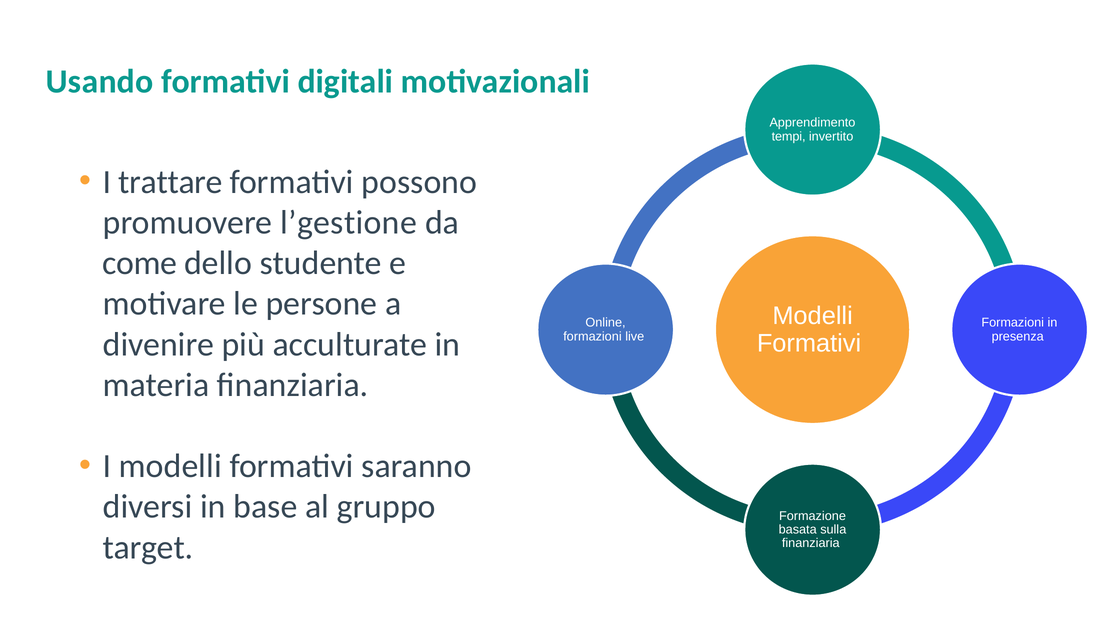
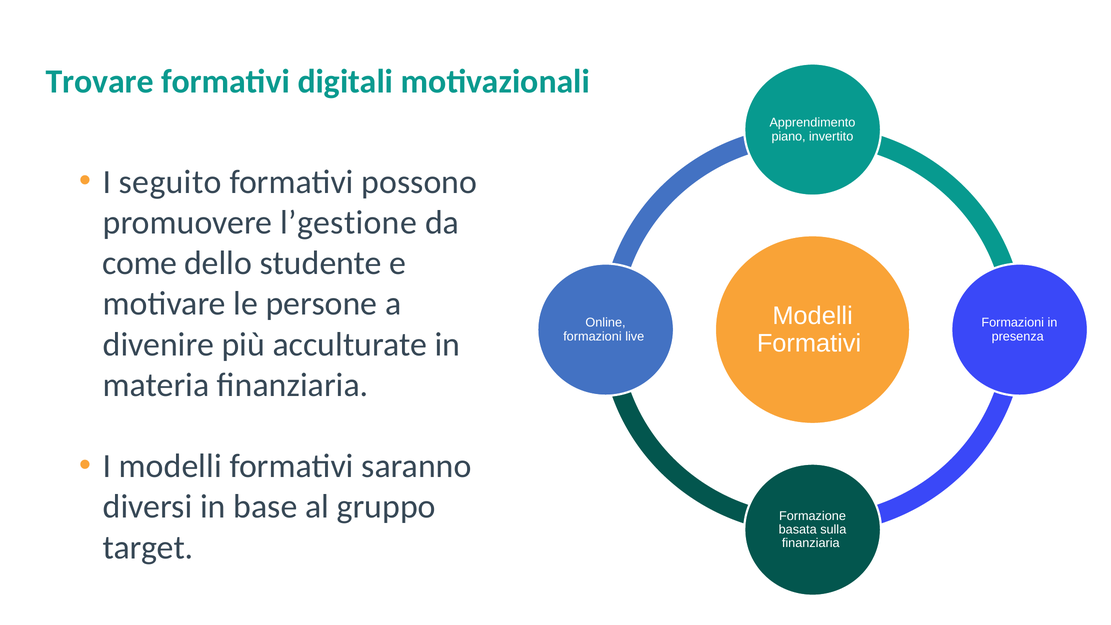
Usando: Usando -> Trovare
tempi: tempi -> piano
trattare: trattare -> seguito
